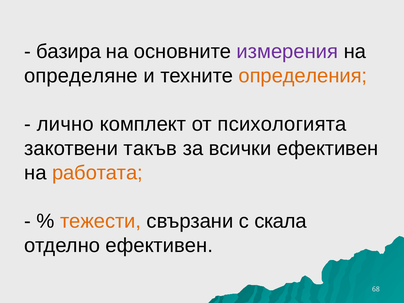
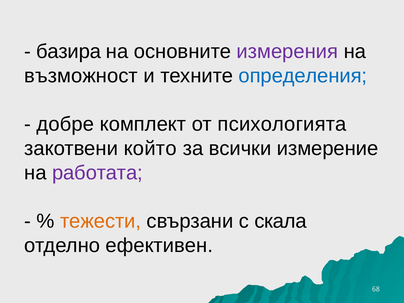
определяне: определяне -> възможност
определения colour: orange -> blue
лично: лично -> добре
такъв: такъв -> който
всички ефективен: ефективен -> измерение
работата colour: orange -> purple
